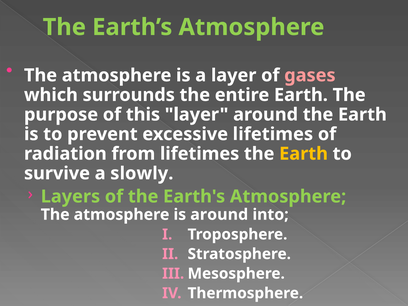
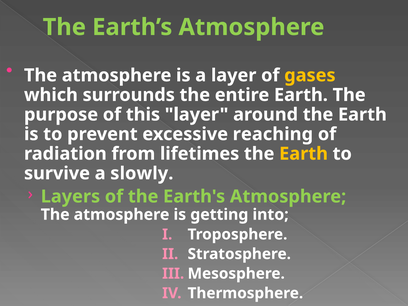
gases colour: pink -> yellow
excessive lifetimes: lifetimes -> reaching
is around: around -> getting
